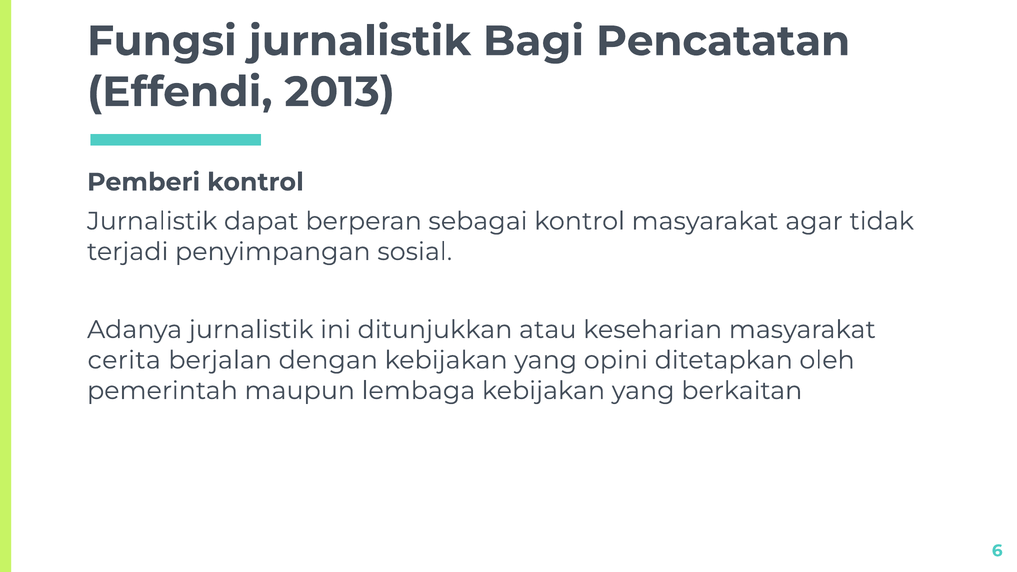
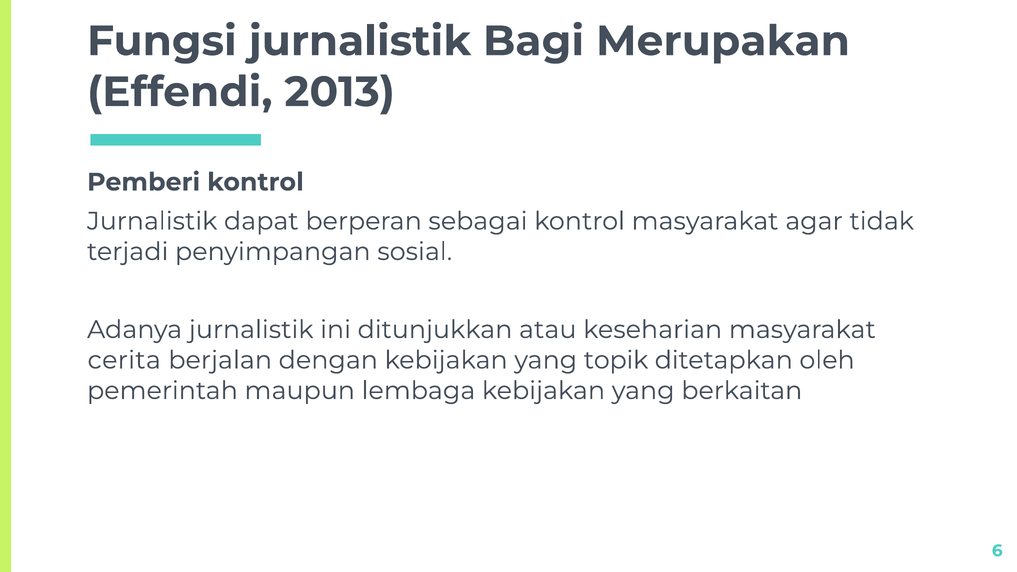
Pencatatan: Pencatatan -> Merupakan
opini: opini -> topik
